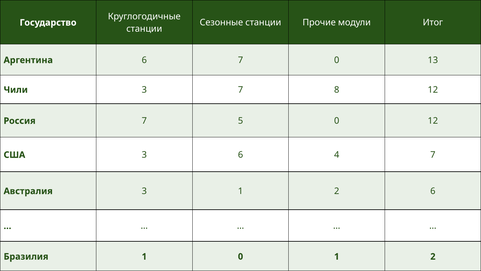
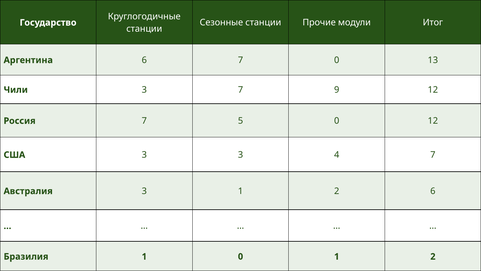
8: 8 -> 9
3 6: 6 -> 3
